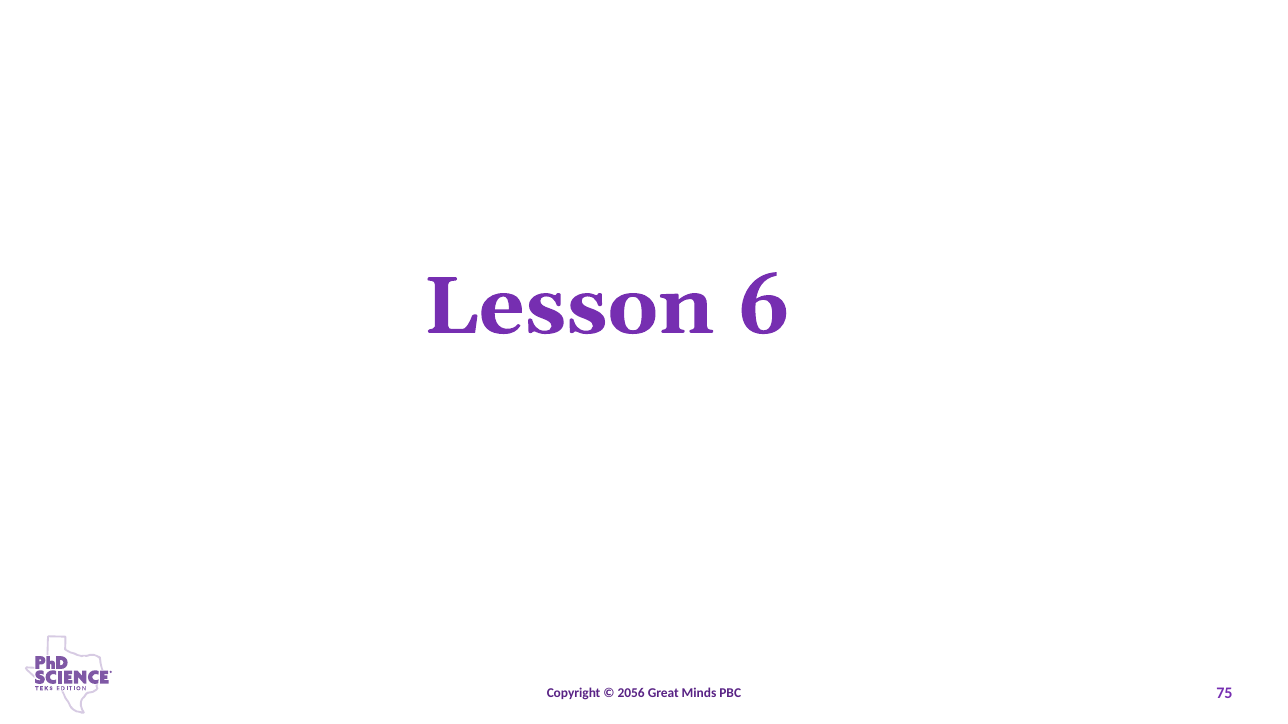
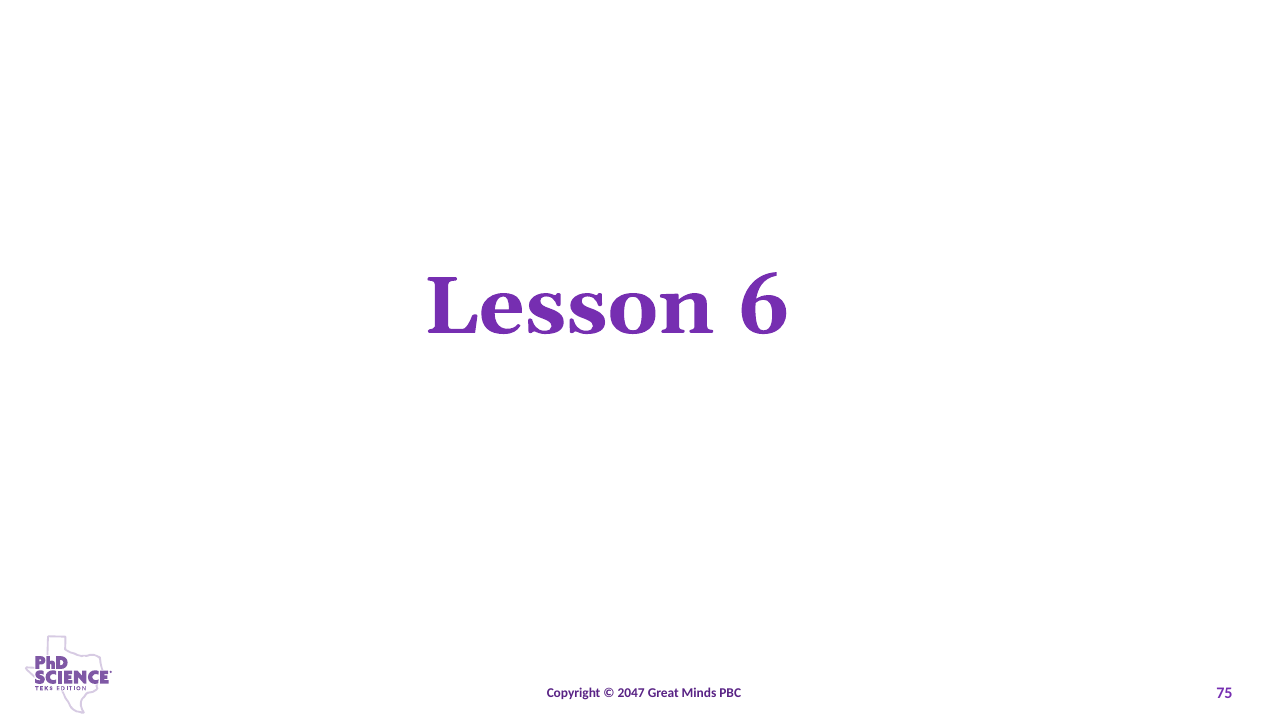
2056: 2056 -> 2047
